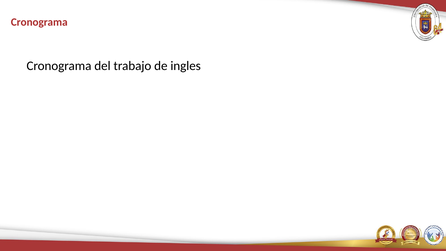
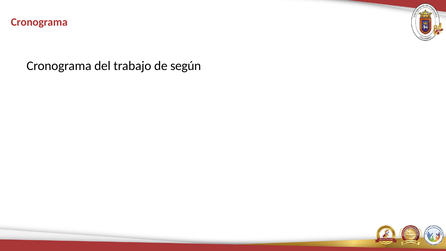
ingles: ingles -> según
